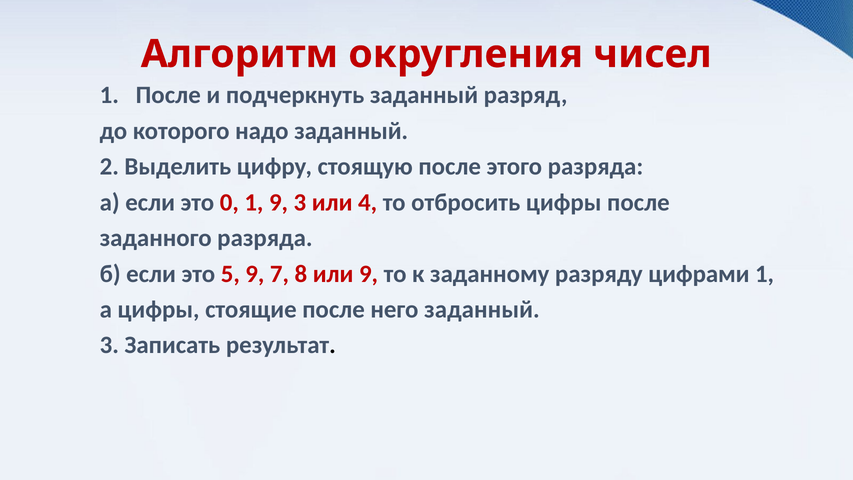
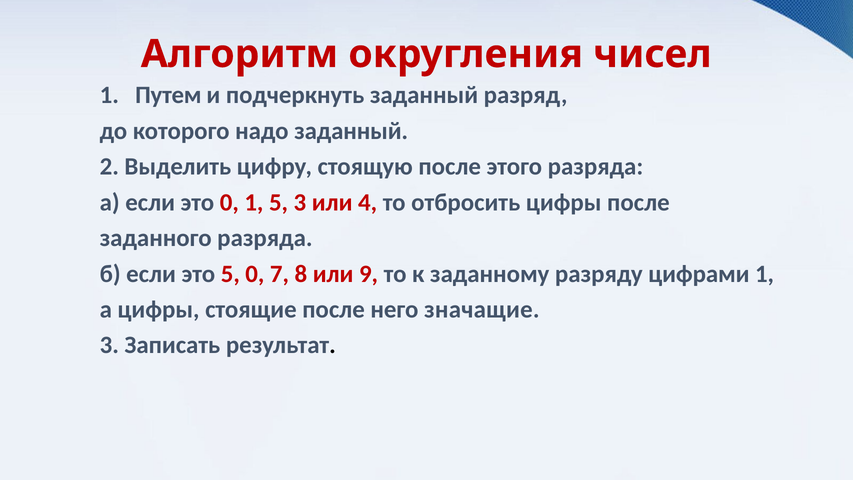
1 После: После -> Путем
1 9: 9 -> 5
5 9: 9 -> 0
него заданный: заданный -> значащие
